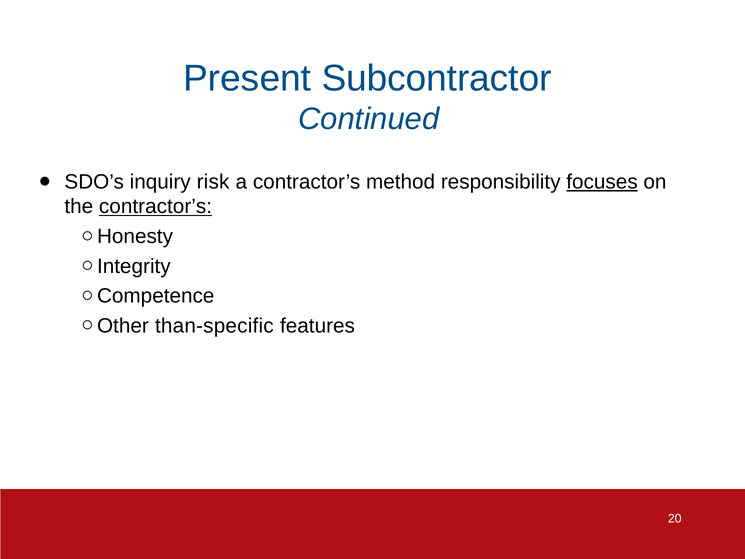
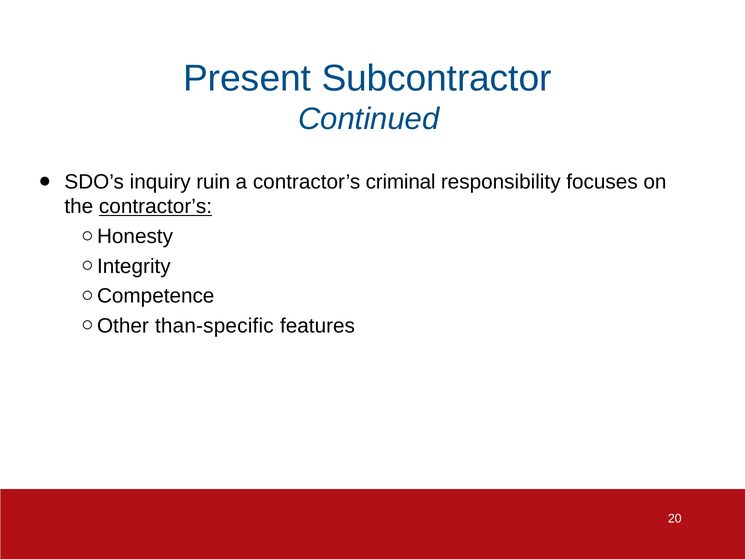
risk: risk -> ruin
method: method -> criminal
focuses underline: present -> none
